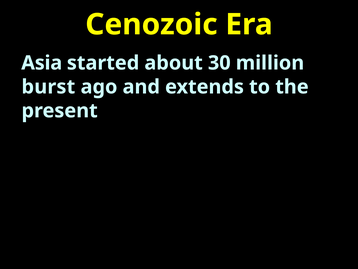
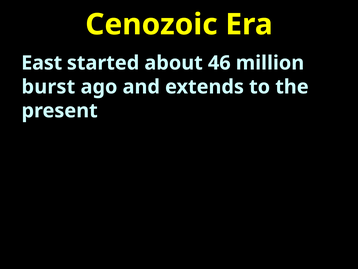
Asia: Asia -> East
30: 30 -> 46
